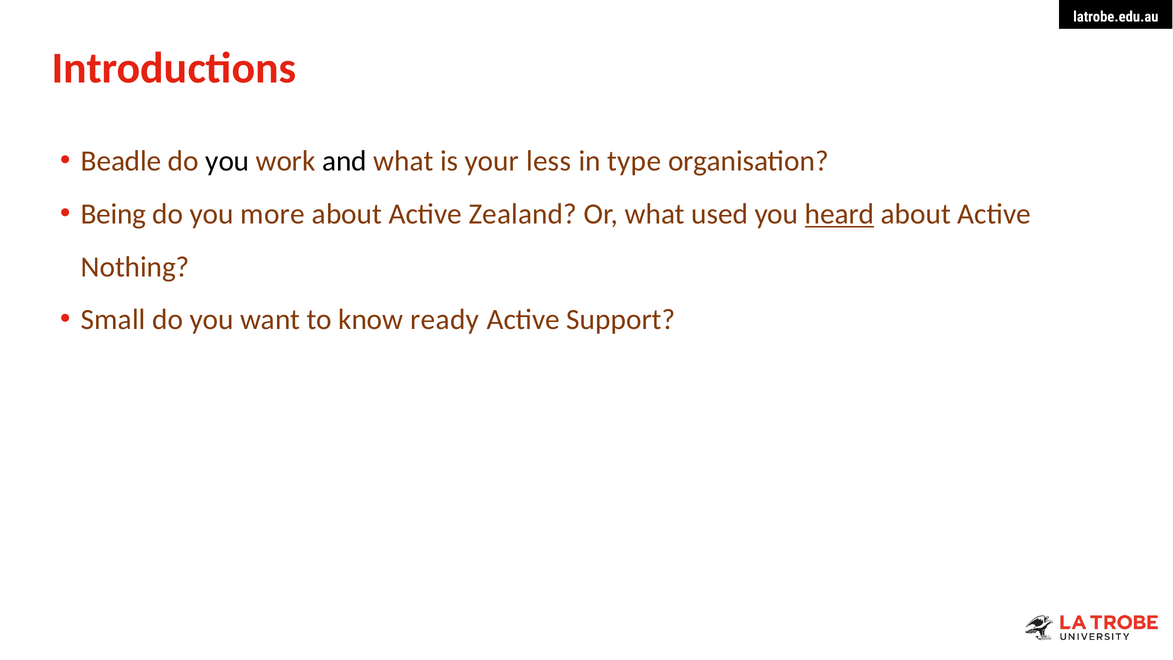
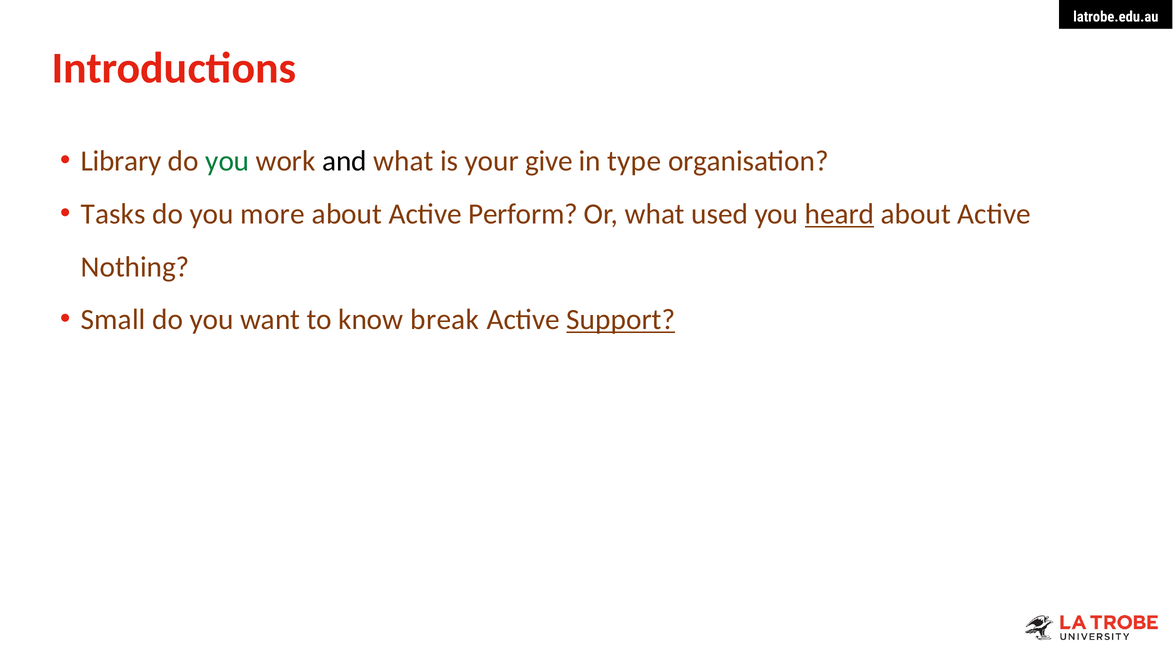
Beadle: Beadle -> Library
you at (227, 161) colour: black -> green
less: less -> give
Being: Being -> Tasks
Zealand: Zealand -> Perform
ready: ready -> break
Support underline: none -> present
